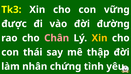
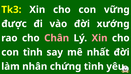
đường: đường -> xướng
Xin at (100, 38) colour: yellow -> pink
con thái: thái -> tình
thập: thập -> nhất
